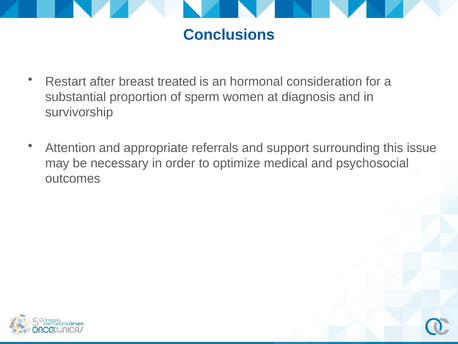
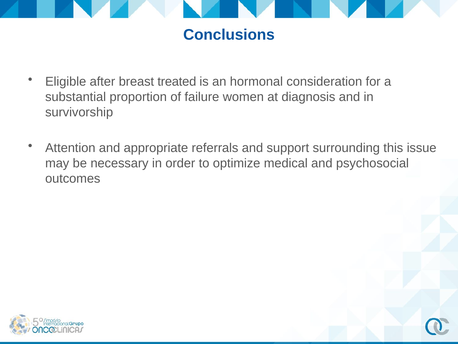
Restart: Restart -> Eligible
sperm: sperm -> failure
